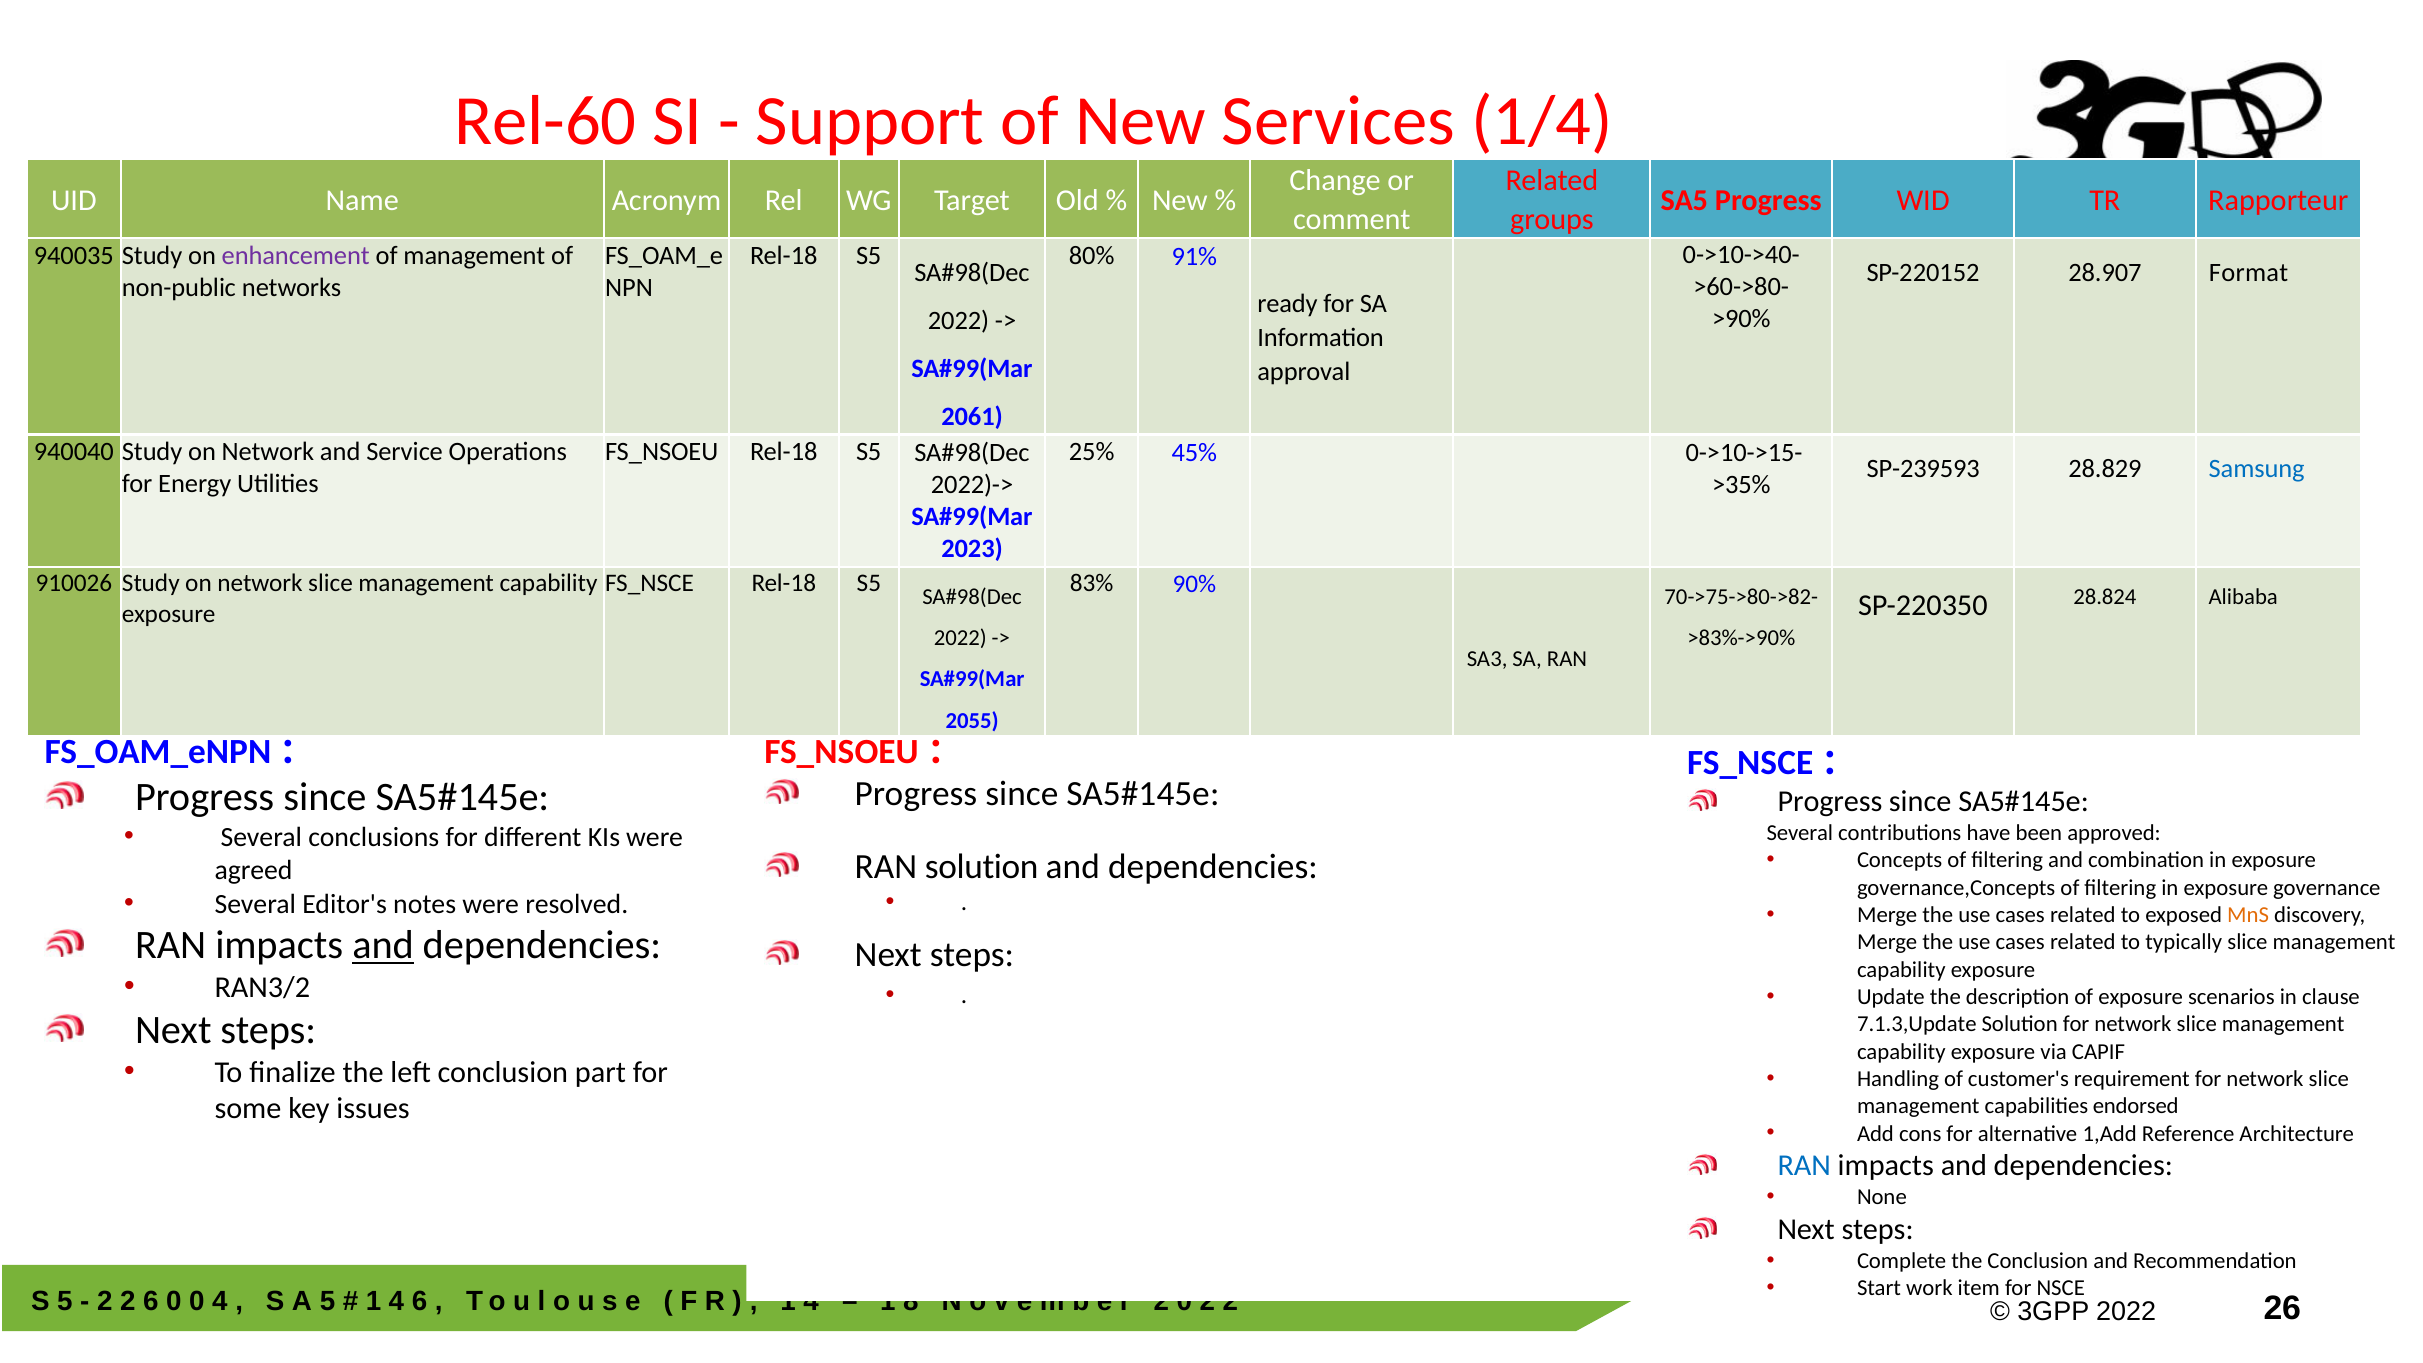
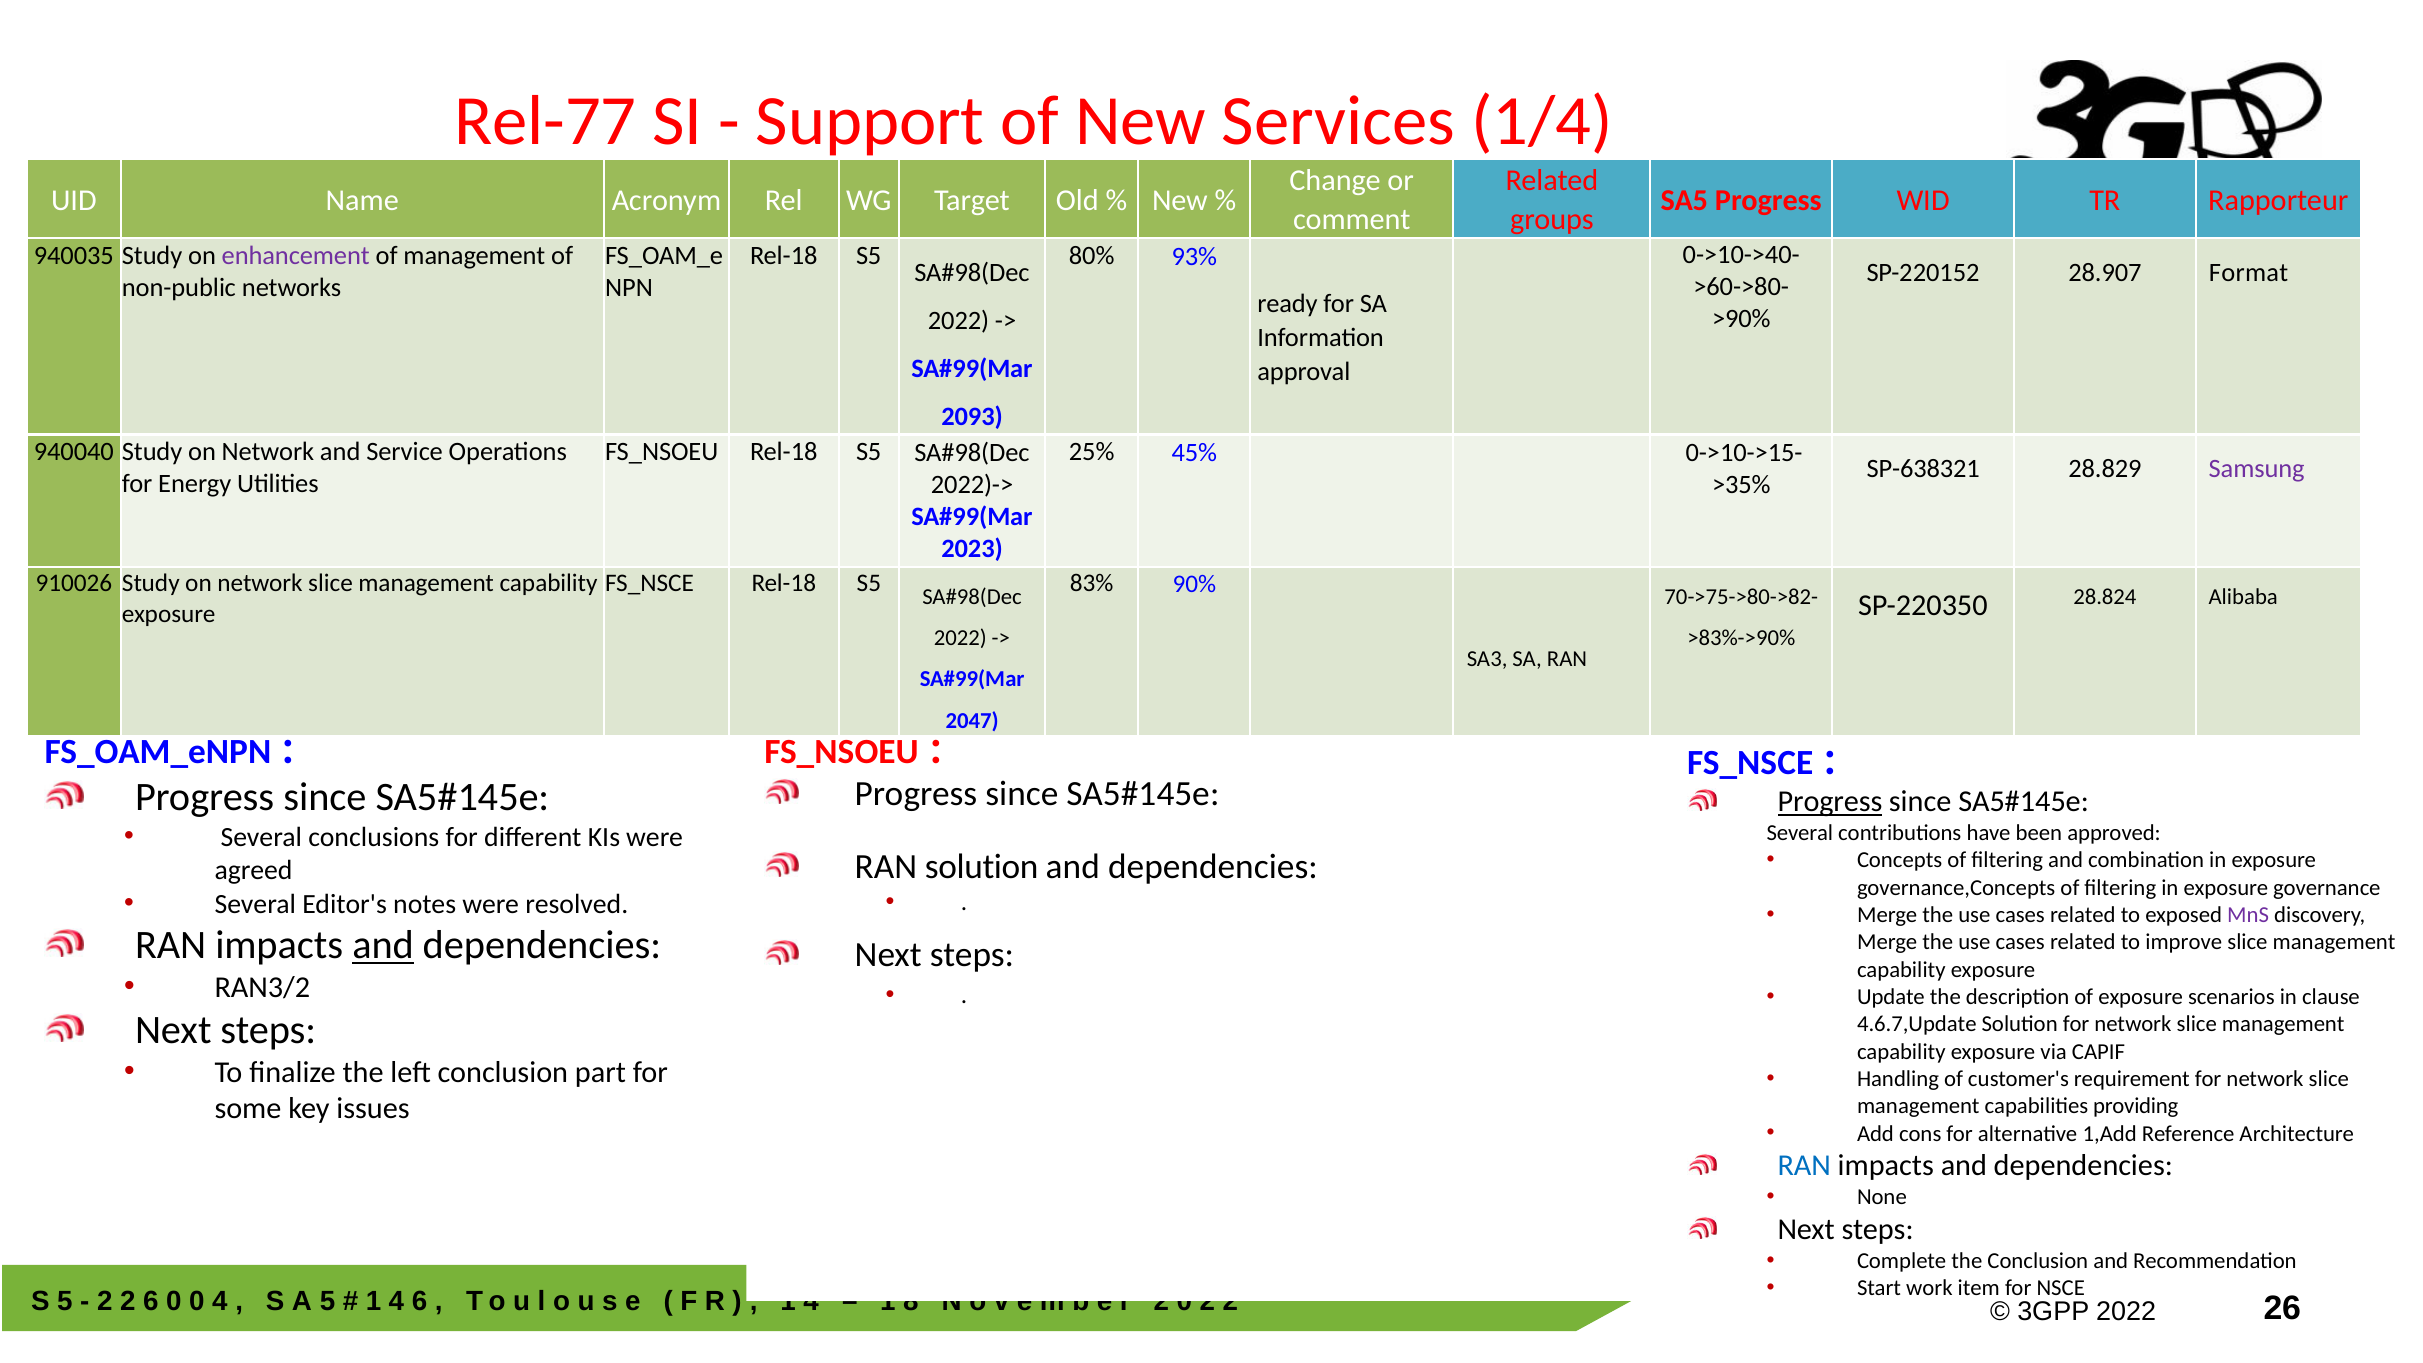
Rel-60: Rel-60 -> Rel-77
91%: 91% -> 93%
2061: 2061 -> 2093
SP-239593: SP-239593 -> SP-638321
Samsung colour: blue -> purple
2055: 2055 -> 2047
Progress at (1830, 802) underline: none -> present
MnS colour: orange -> purple
typically: typically -> improve
7.1.3,Update: 7.1.3,Update -> 4.6.7,Update
endorsed: endorsed -> providing
